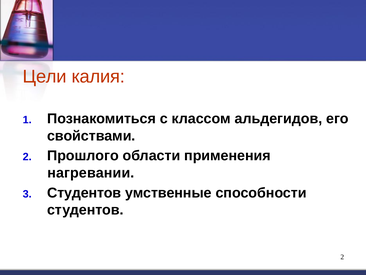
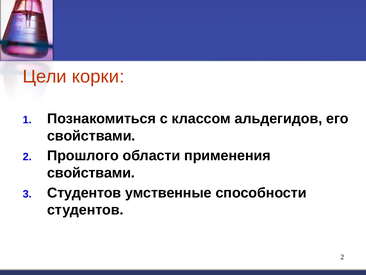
калия: калия -> корки
нагревании at (91, 173): нагревании -> свойствами
